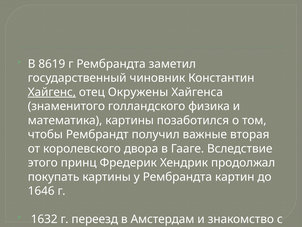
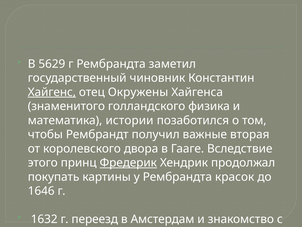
8619: 8619 -> 5629
математика картины: картины -> истории
Фредерик underline: none -> present
картин: картин -> красок
